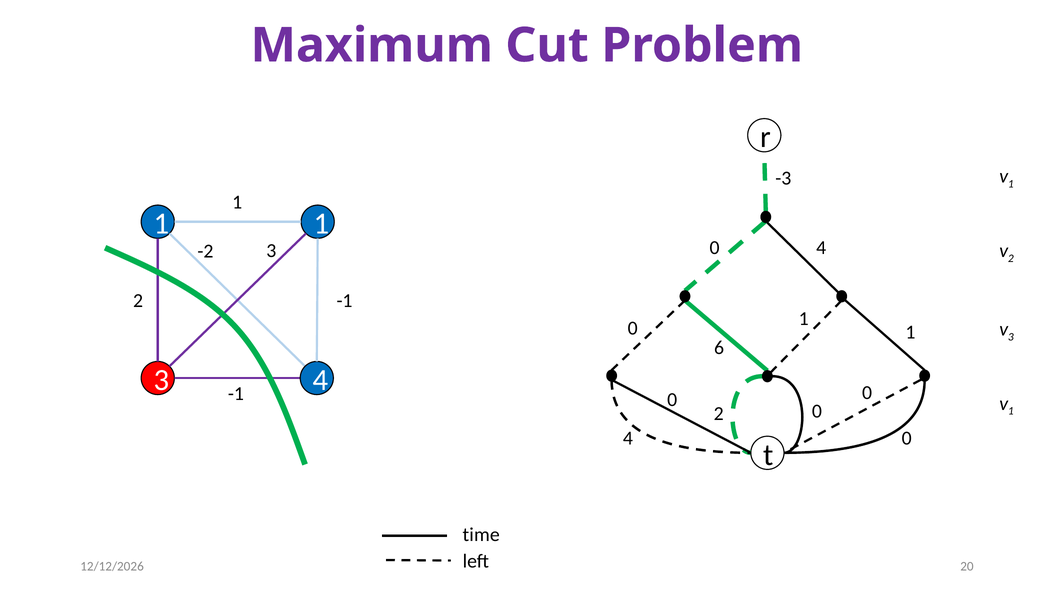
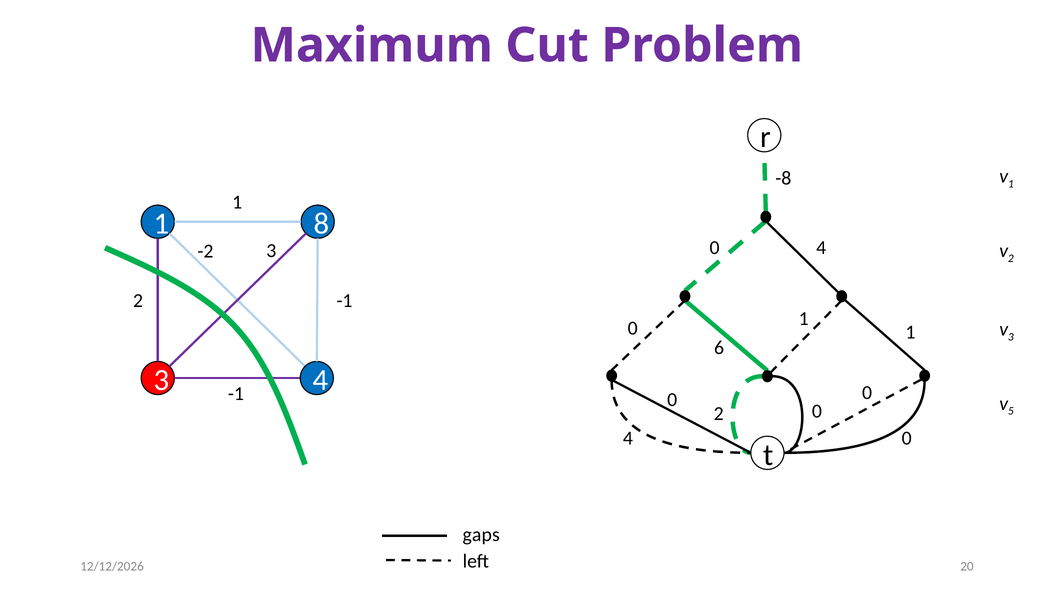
-3: -3 -> -8
1 1: 1 -> 8
1 at (1011, 411): 1 -> 5
time: time -> gaps
